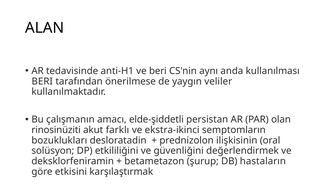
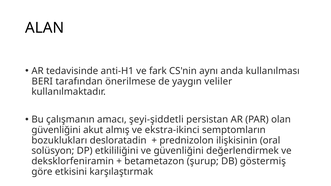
ve beri: beri -> fark
elde-şiddetli: elde-şiddetli -> şeyi-şiddetli
rinosinüziti at (56, 130): rinosinüziti -> güvenliğini
farklı: farklı -> almış
hastaların: hastaların -> göstermiş
